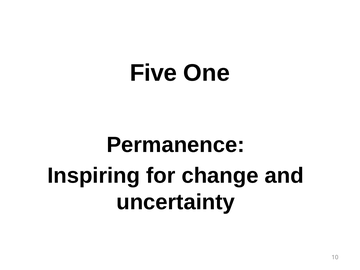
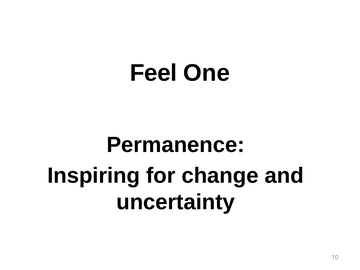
Five: Five -> Feel
